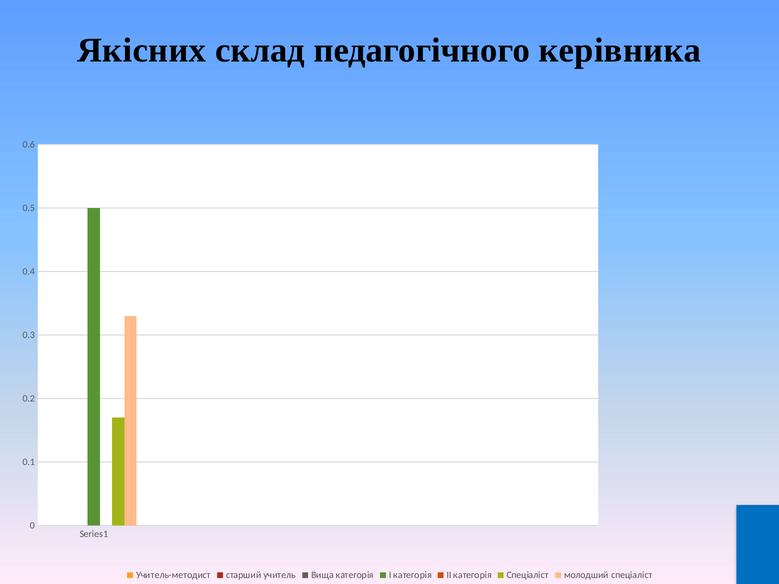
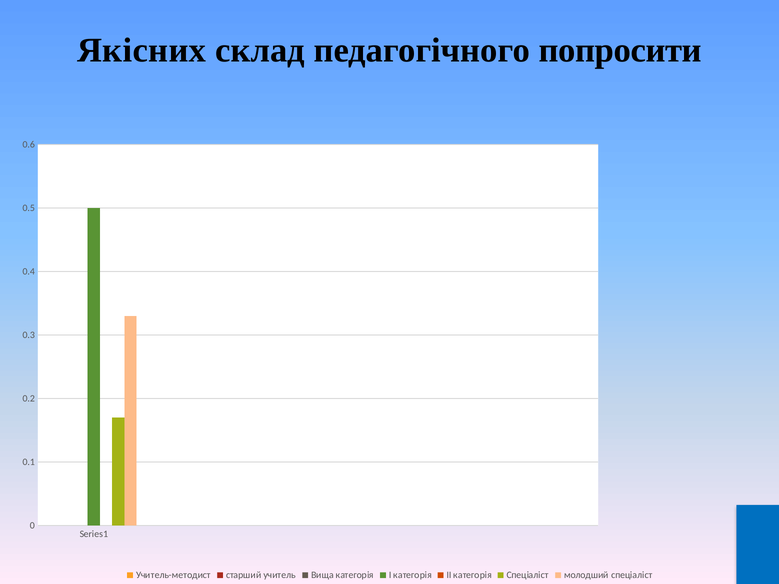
керівника: керівника -> попросити
